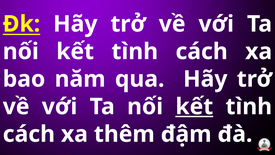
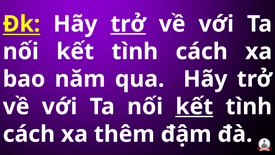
trở at (128, 24) underline: none -> present
